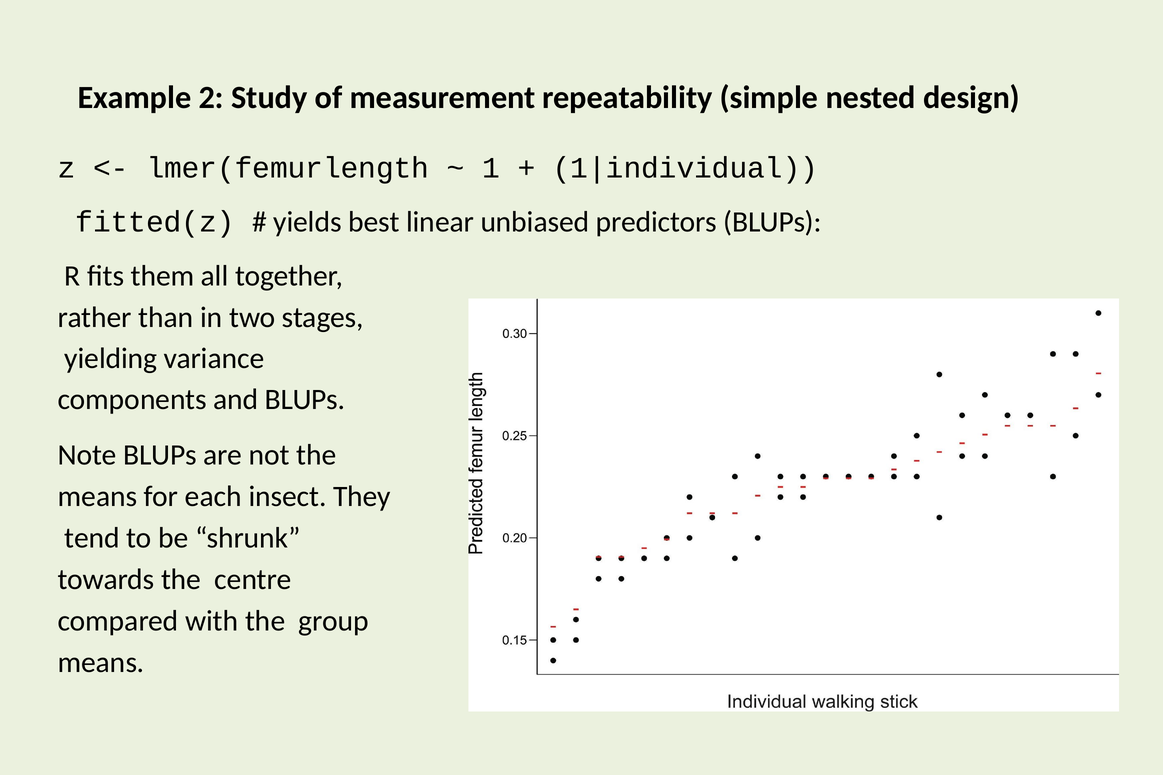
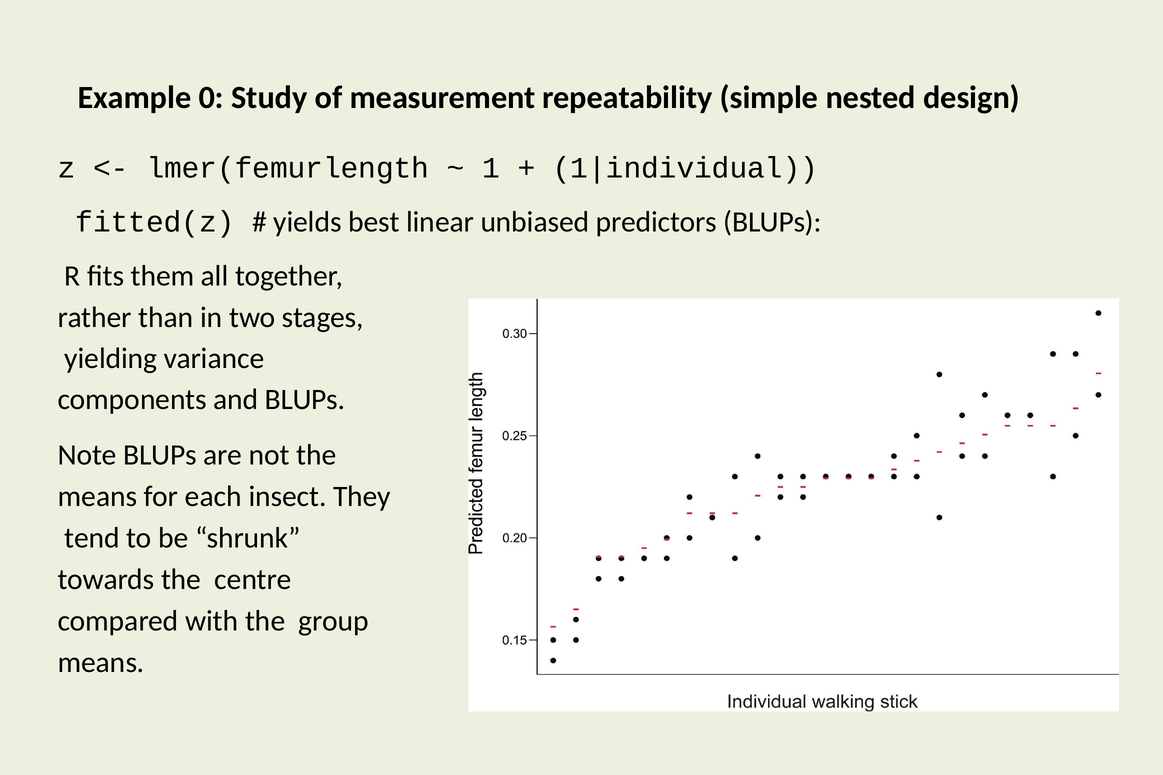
2: 2 -> 0
